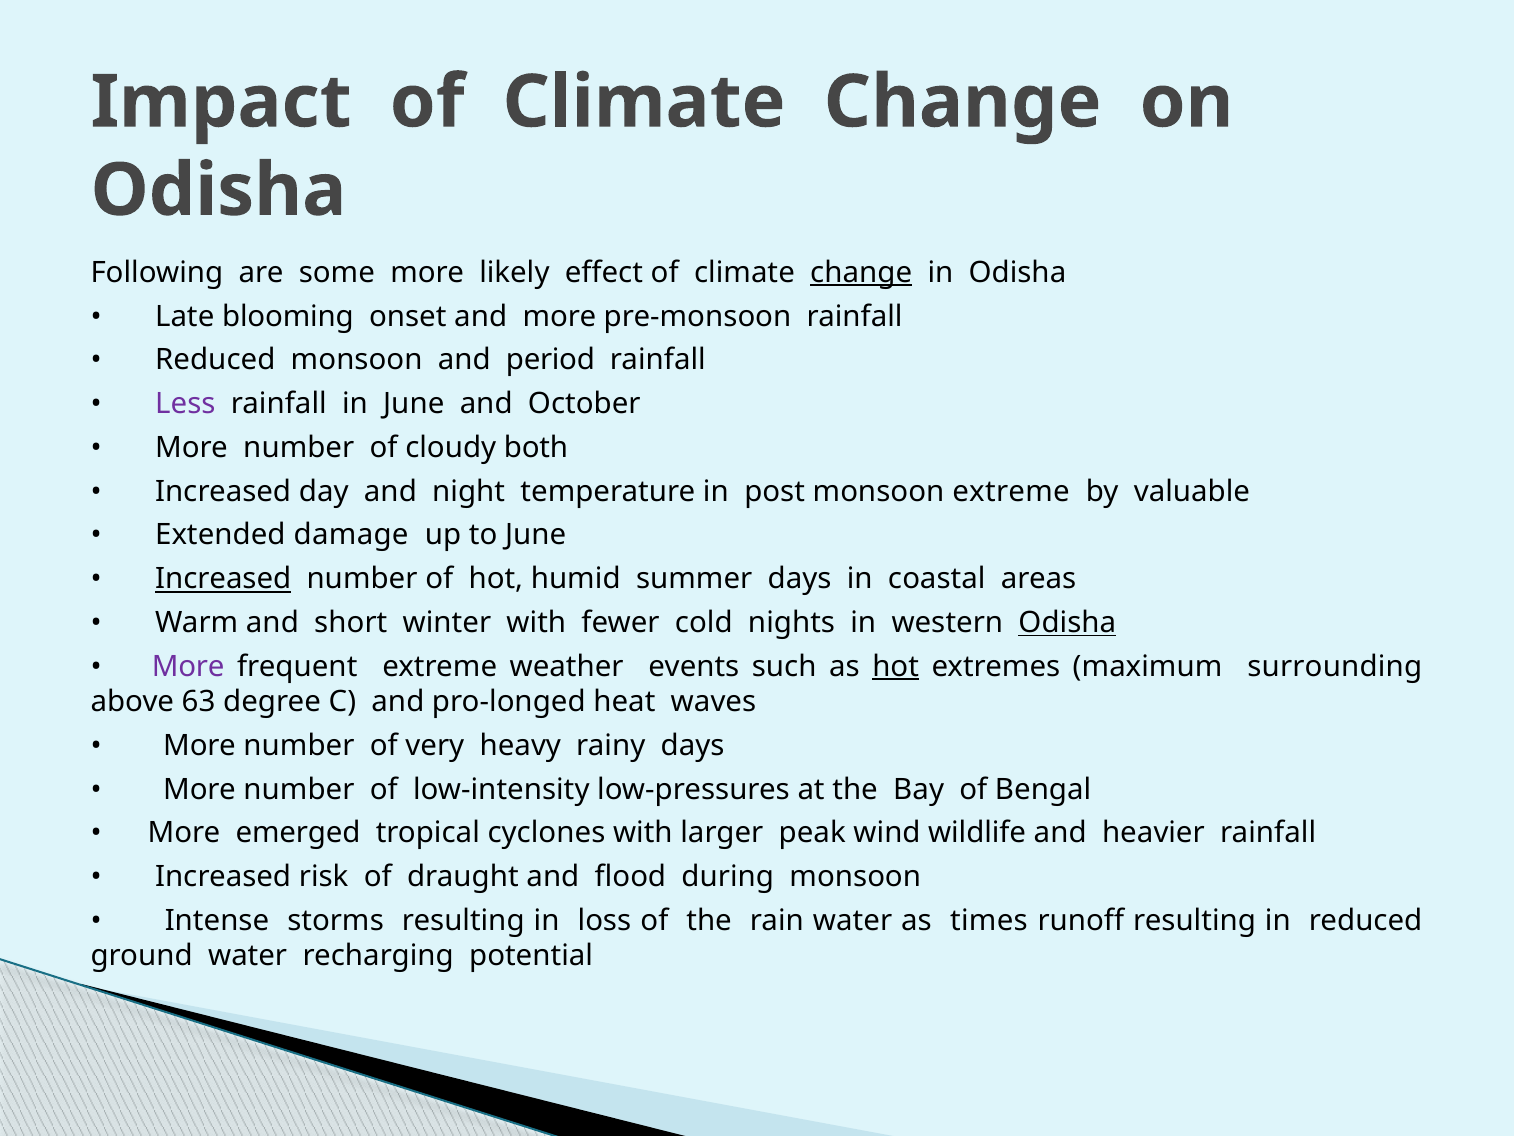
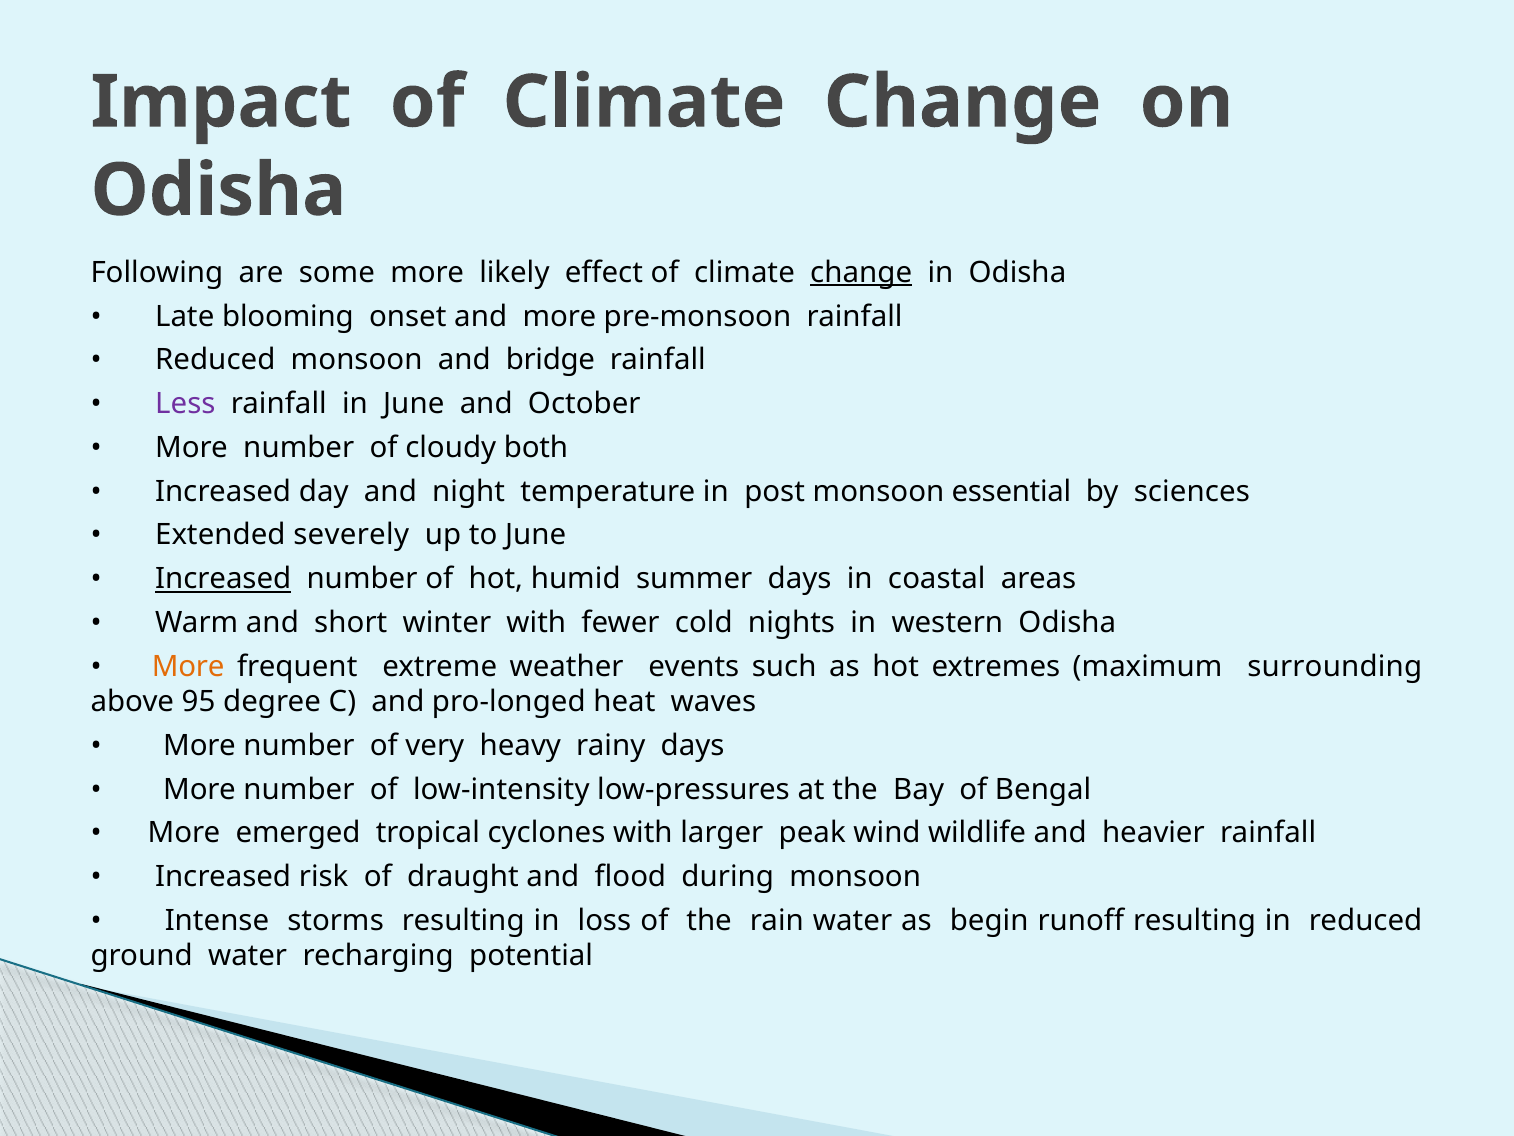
period: period -> bridge
monsoon extreme: extreme -> essential
valuable: valuable -> sciences
damage: damage -> severely
Odisha at (1067, 622) underline: present -> none
More at (188, 666) colour: purple -> orange
hot at (896, 666) underline: present -> none
63: 63 -> 95
times: times -> begin
